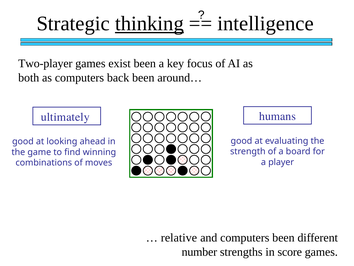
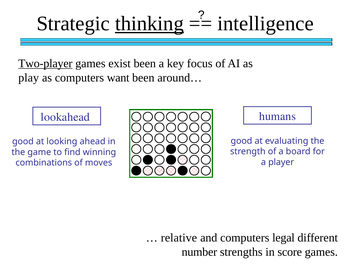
Two-player underline: none -> present
both: both -> play
back: back -> want
ultimately: ultimately -> lookahead
computers been: been -> legal
